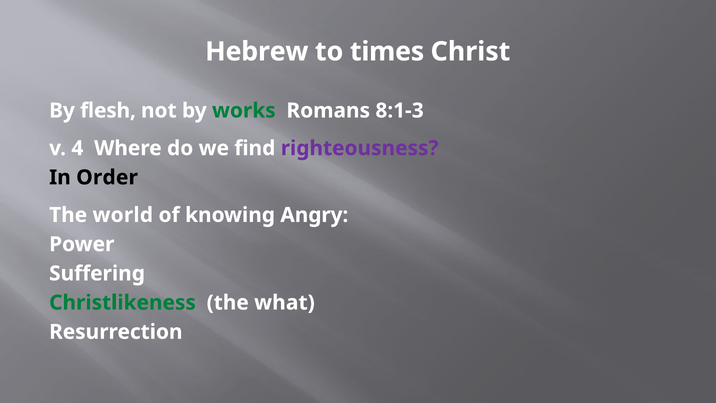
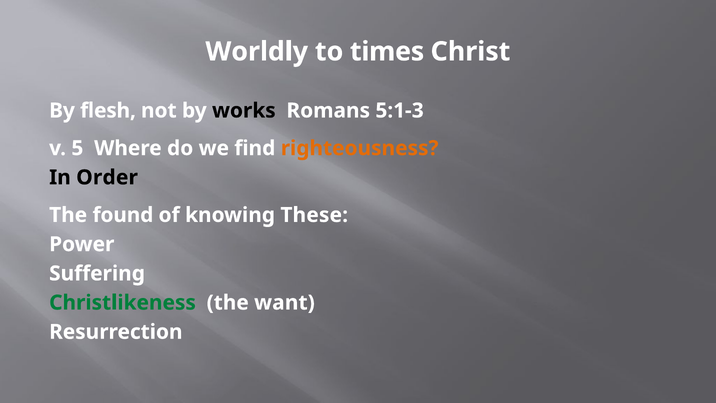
Hebrew: Hebrew -> Worldly
works colour: green -> black
8:1-3: 8:1-3 -> 5:1-3
4: 4 -> 5
righteousness colour: purple -> orange
world: world -> found
Angry: Angry -> These
what: what -> want
